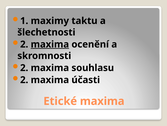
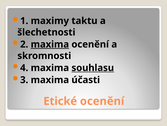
2 at (24, 67): 2 -> 4
souhlasu underline: none -> present
2 at (24, 79): 2 -> 3
Etické maxima: maxima -> ocenění
